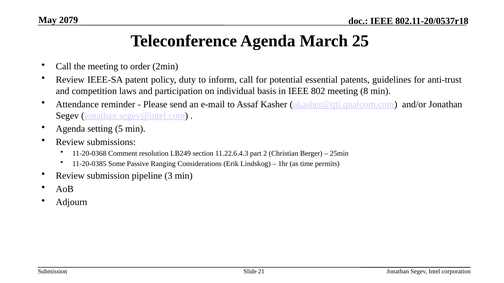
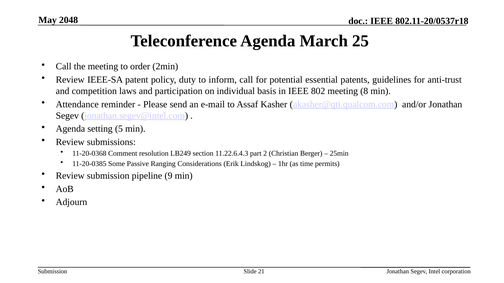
2079: 2079 -> 2048
3: 3 -> 9
